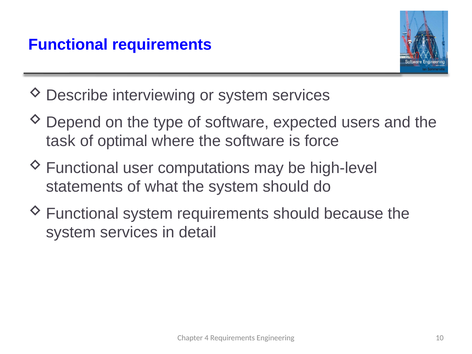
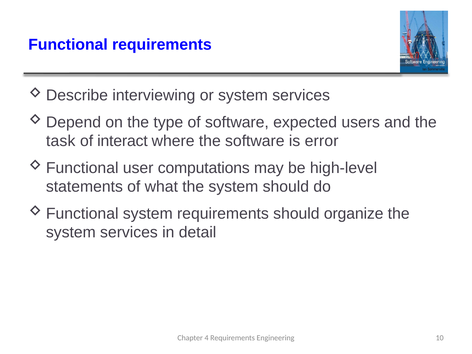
optimal: optimal -> interact
force: force -> error
because: because -> organize
